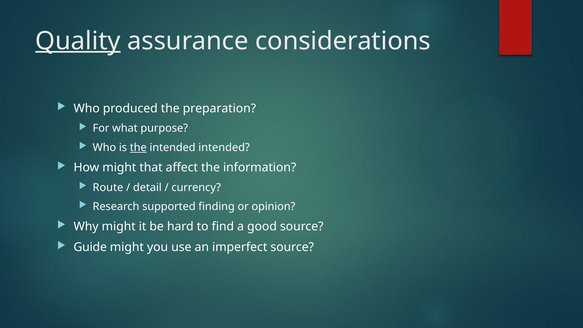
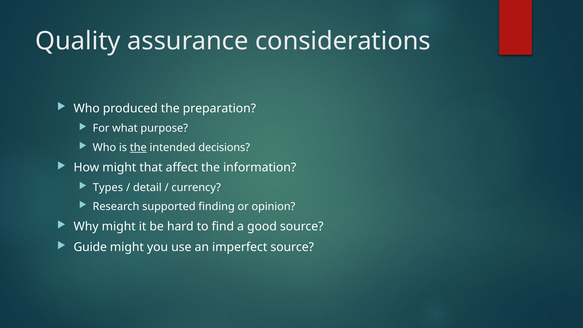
Quality underline: present -> none
intended intended: intended -> decisions
Route: Route -> Types
